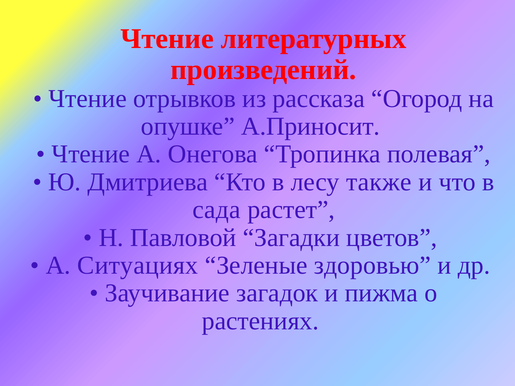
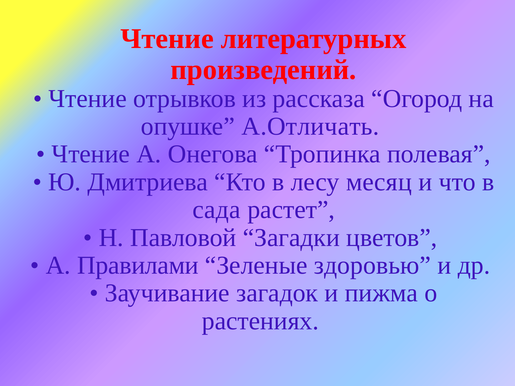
А.Приносит: А.Приносит -> А.Отличать
также: также -> месяц
Ситуациях: Ситуациях -> Правилами
